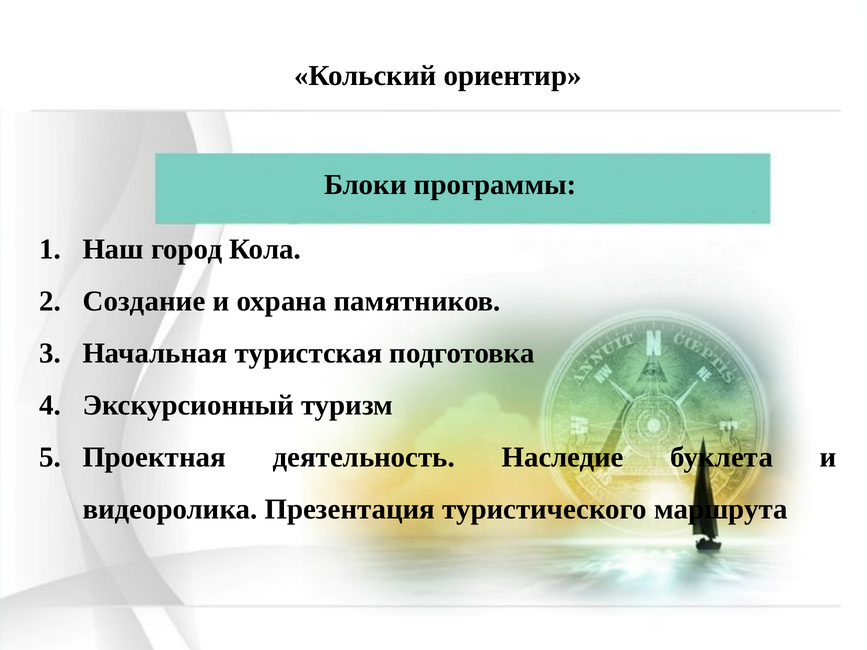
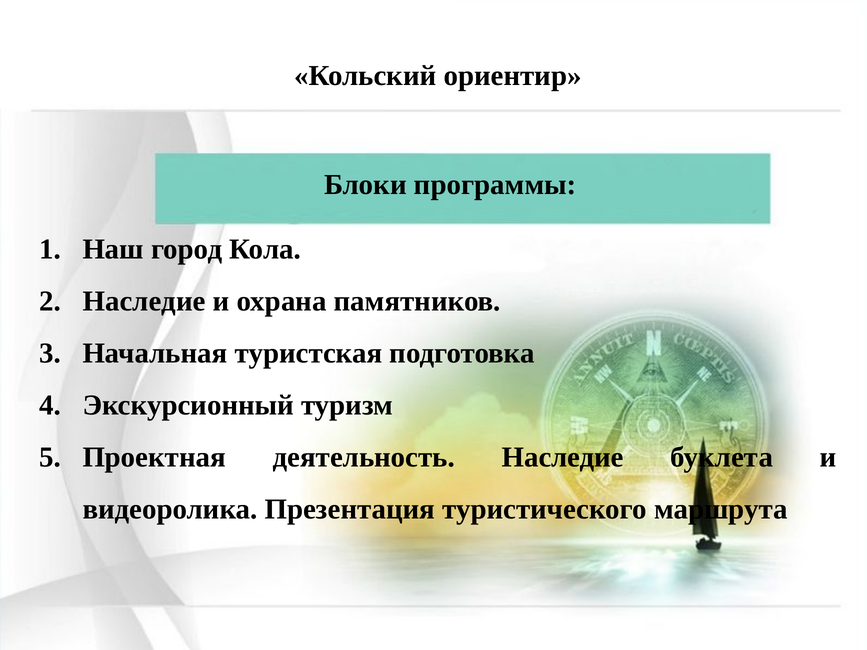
Создание at (144, 301): Создание -> Наследие
